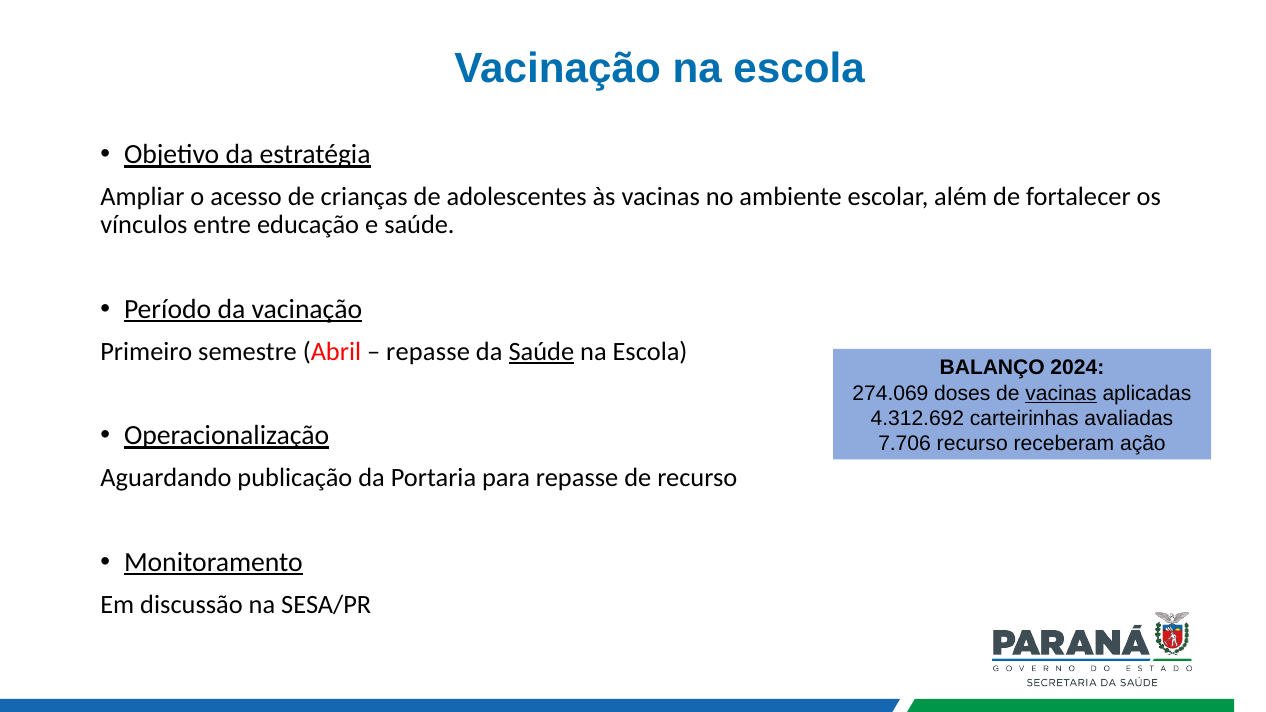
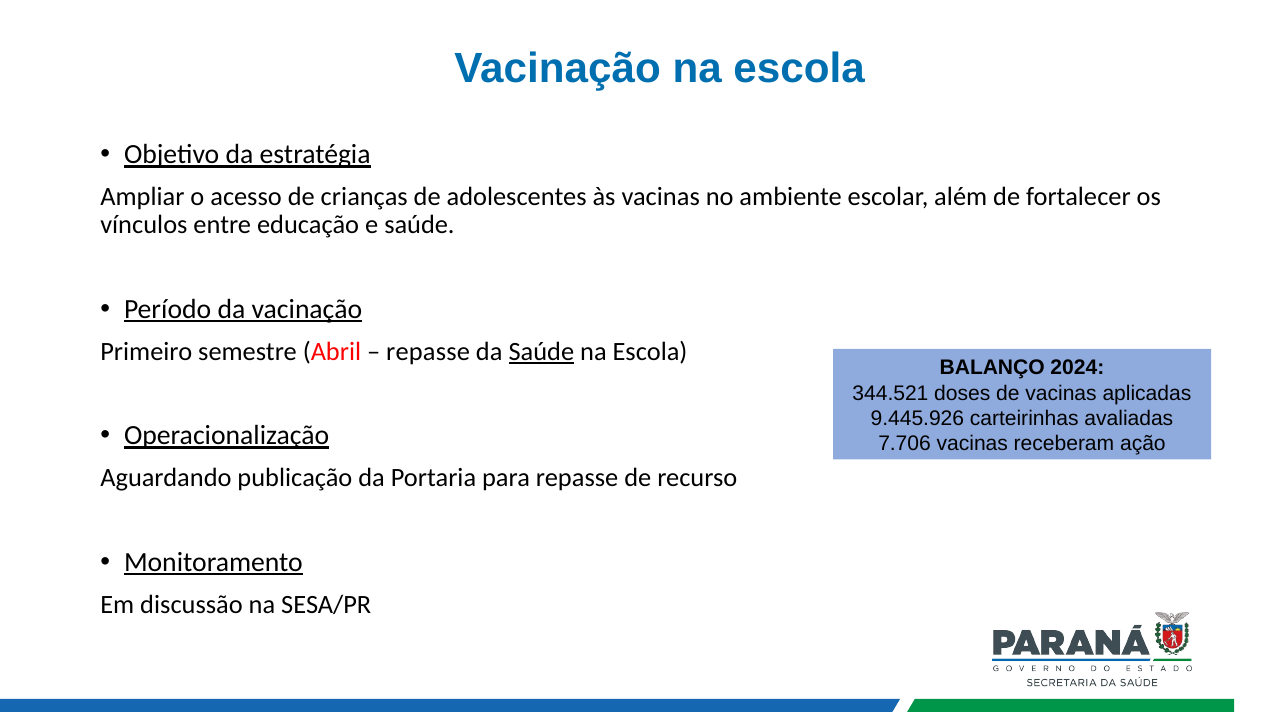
274.069: 274.069 -> 344.521
vacinas at (1061, 393) underline: present -> none
4.312.692: 4.312.692 -> 9.445.926
7.706 recurso: recurso -> vacinas
